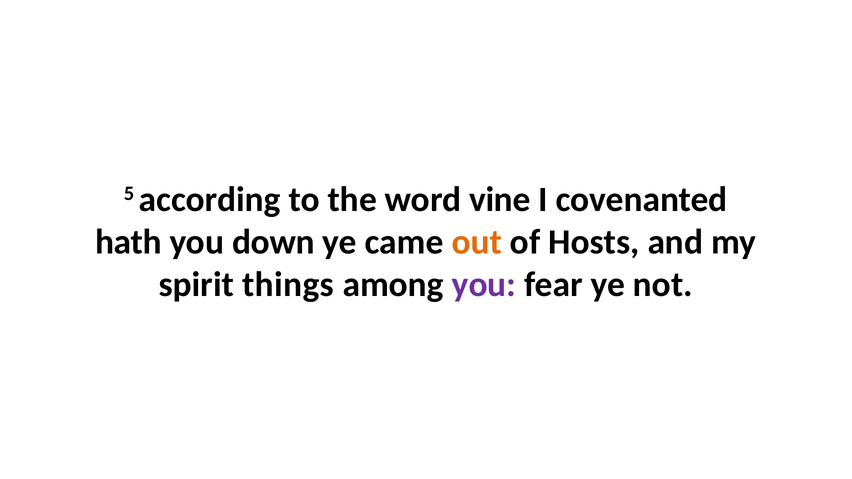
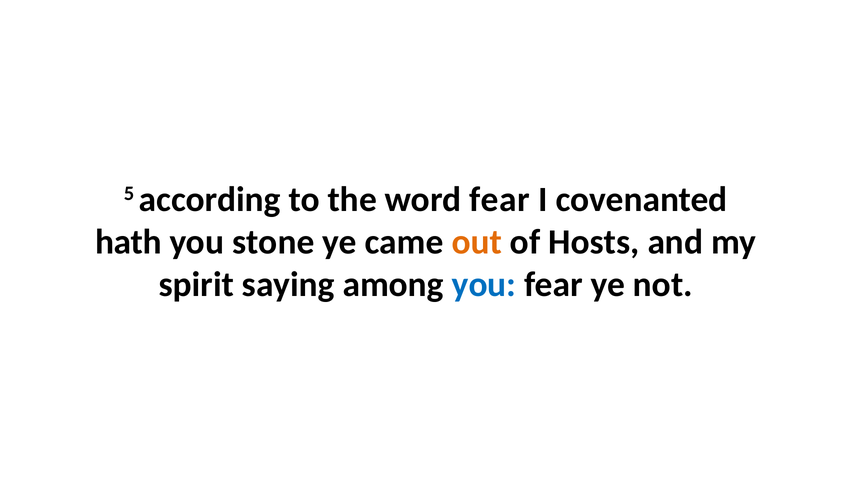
word vine: vine -> fear
down: down -> stone
things: things -> saying
you at (484, 285) colour: purple -> blue
